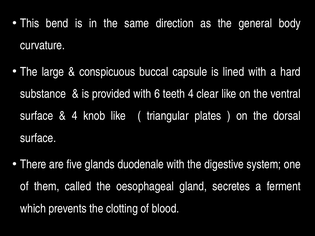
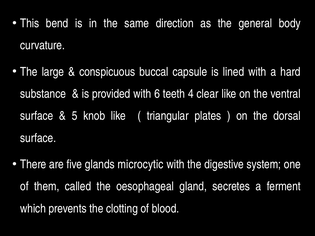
4 at (75, 116): 4 -> 5
duodenale: duodenale -> microcytic
